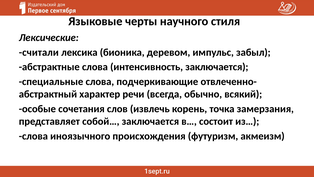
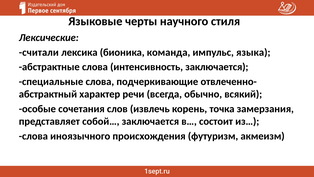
деревом: деревом -> команда
забыл: забыл -> языка
